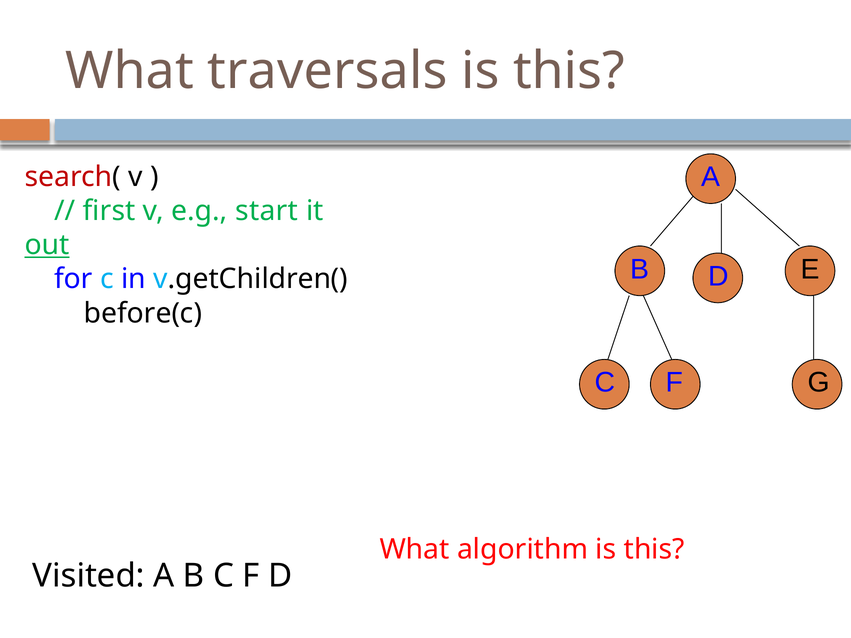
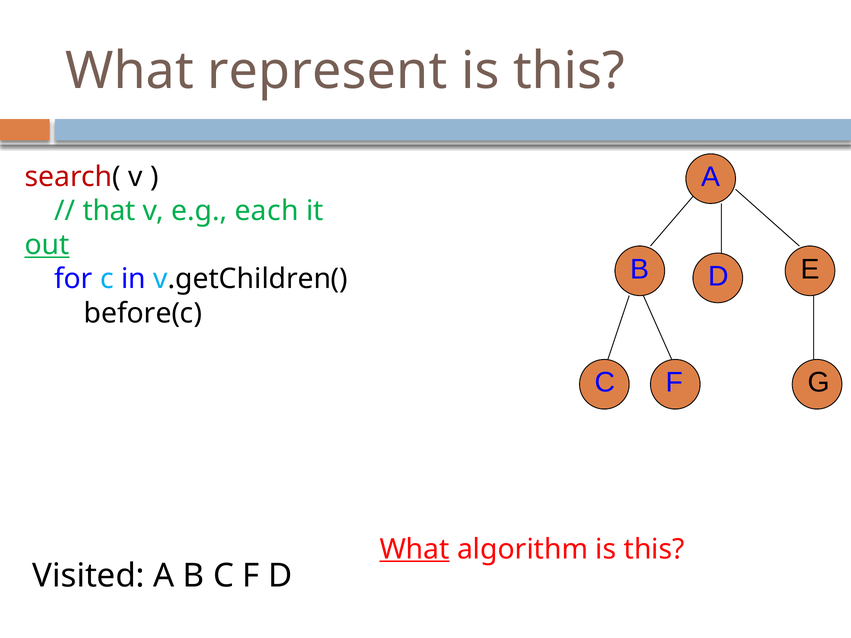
traversals: traversals -> represent
first: first -> that
start: start -> each
What at (415, 549) underline: none -> present
